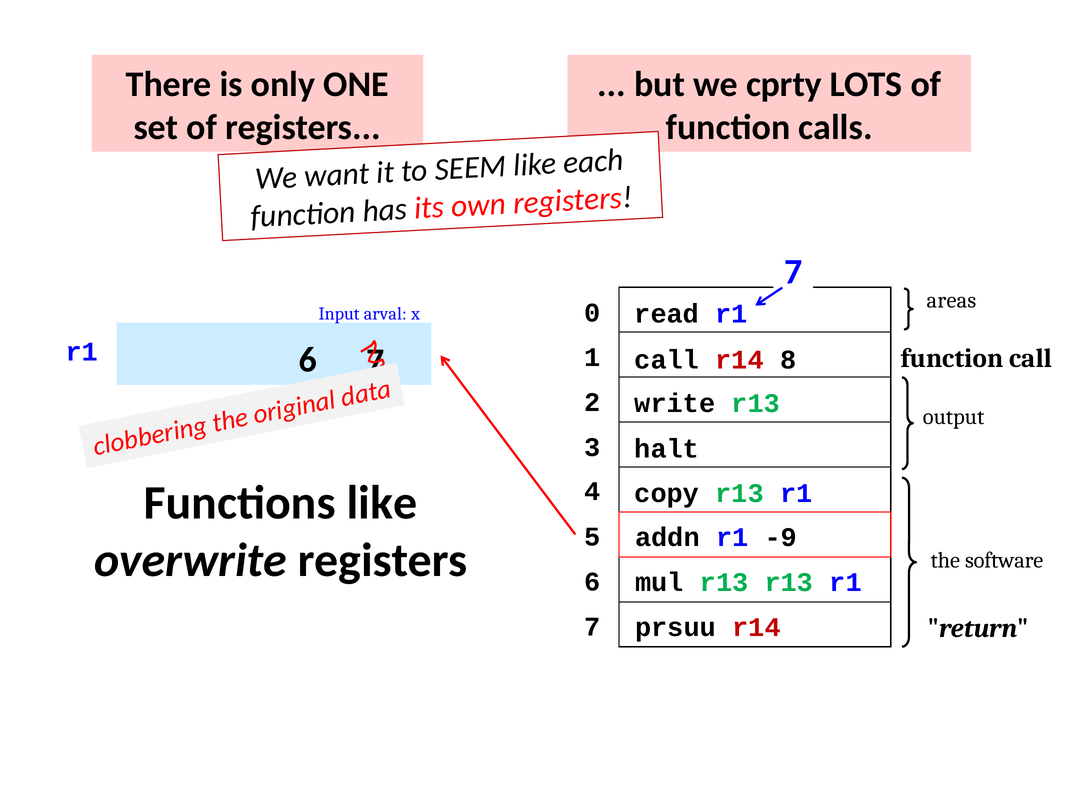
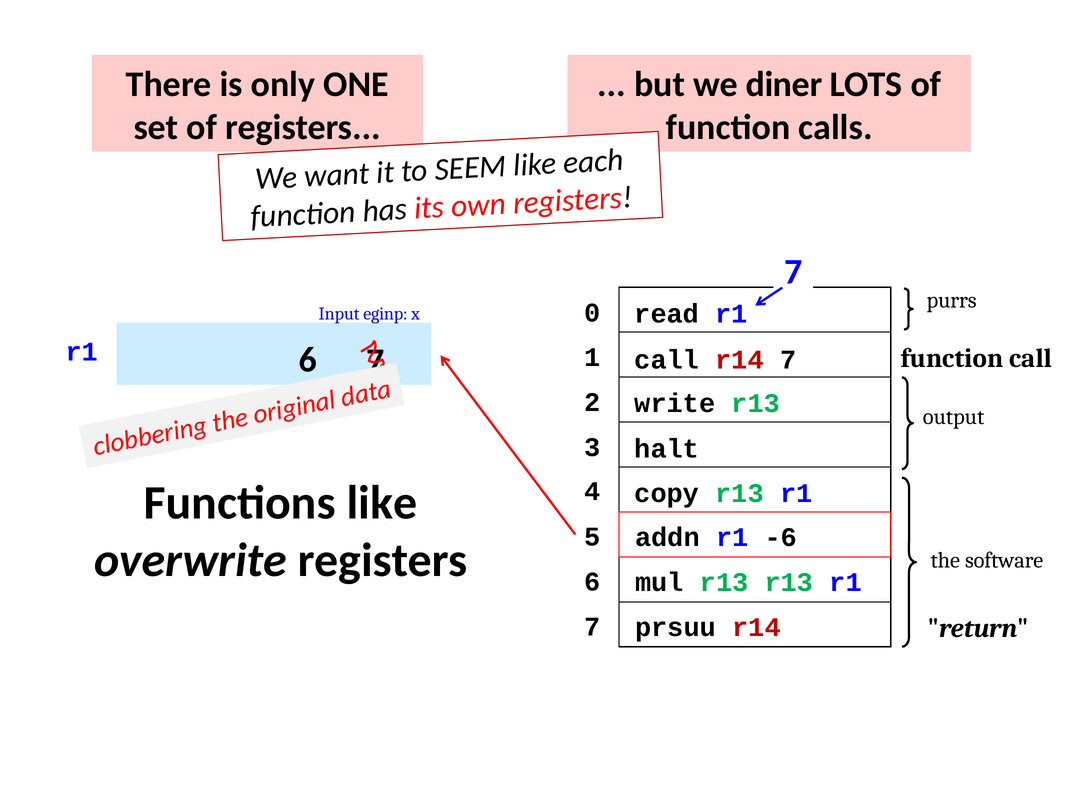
cprty: cprty -> diner
areas: areas -> purrs
arval: arval -> eginp
r14 8: 8 -> 7
-9: -9 -> -6
